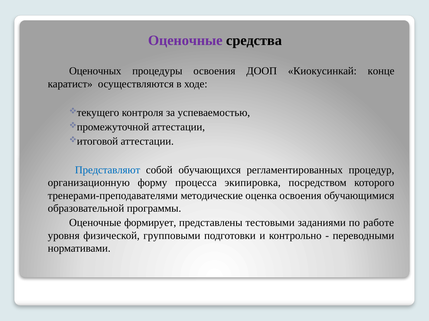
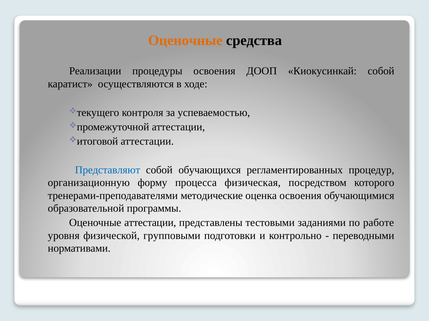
Оценочные at (185, 41) colour: purple -> orange
Оценочных: Оценочных -> Реализации
Киокусинкай конце: конце -> собой
экипировка: экипировка -> физическая
Оценочные формирует: формирует -> аттестации
